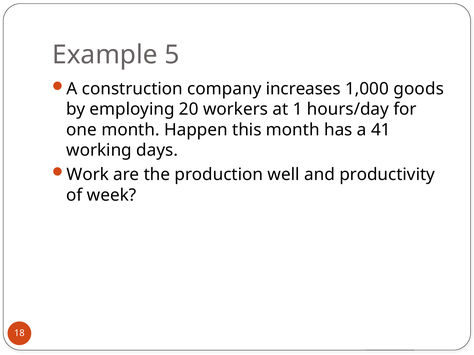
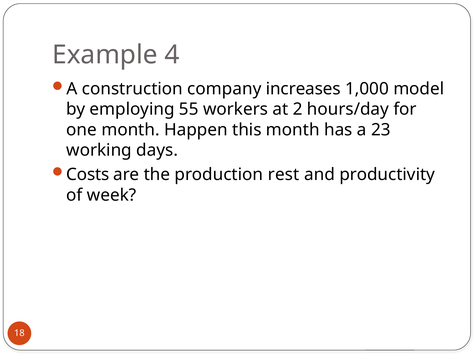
5: 5 -> 4
goods: goods -> model
20: 20 -> 55
1: 1 -> 2
41: 41 -> 23
Work: Work -> Costs
well: well -> rest
